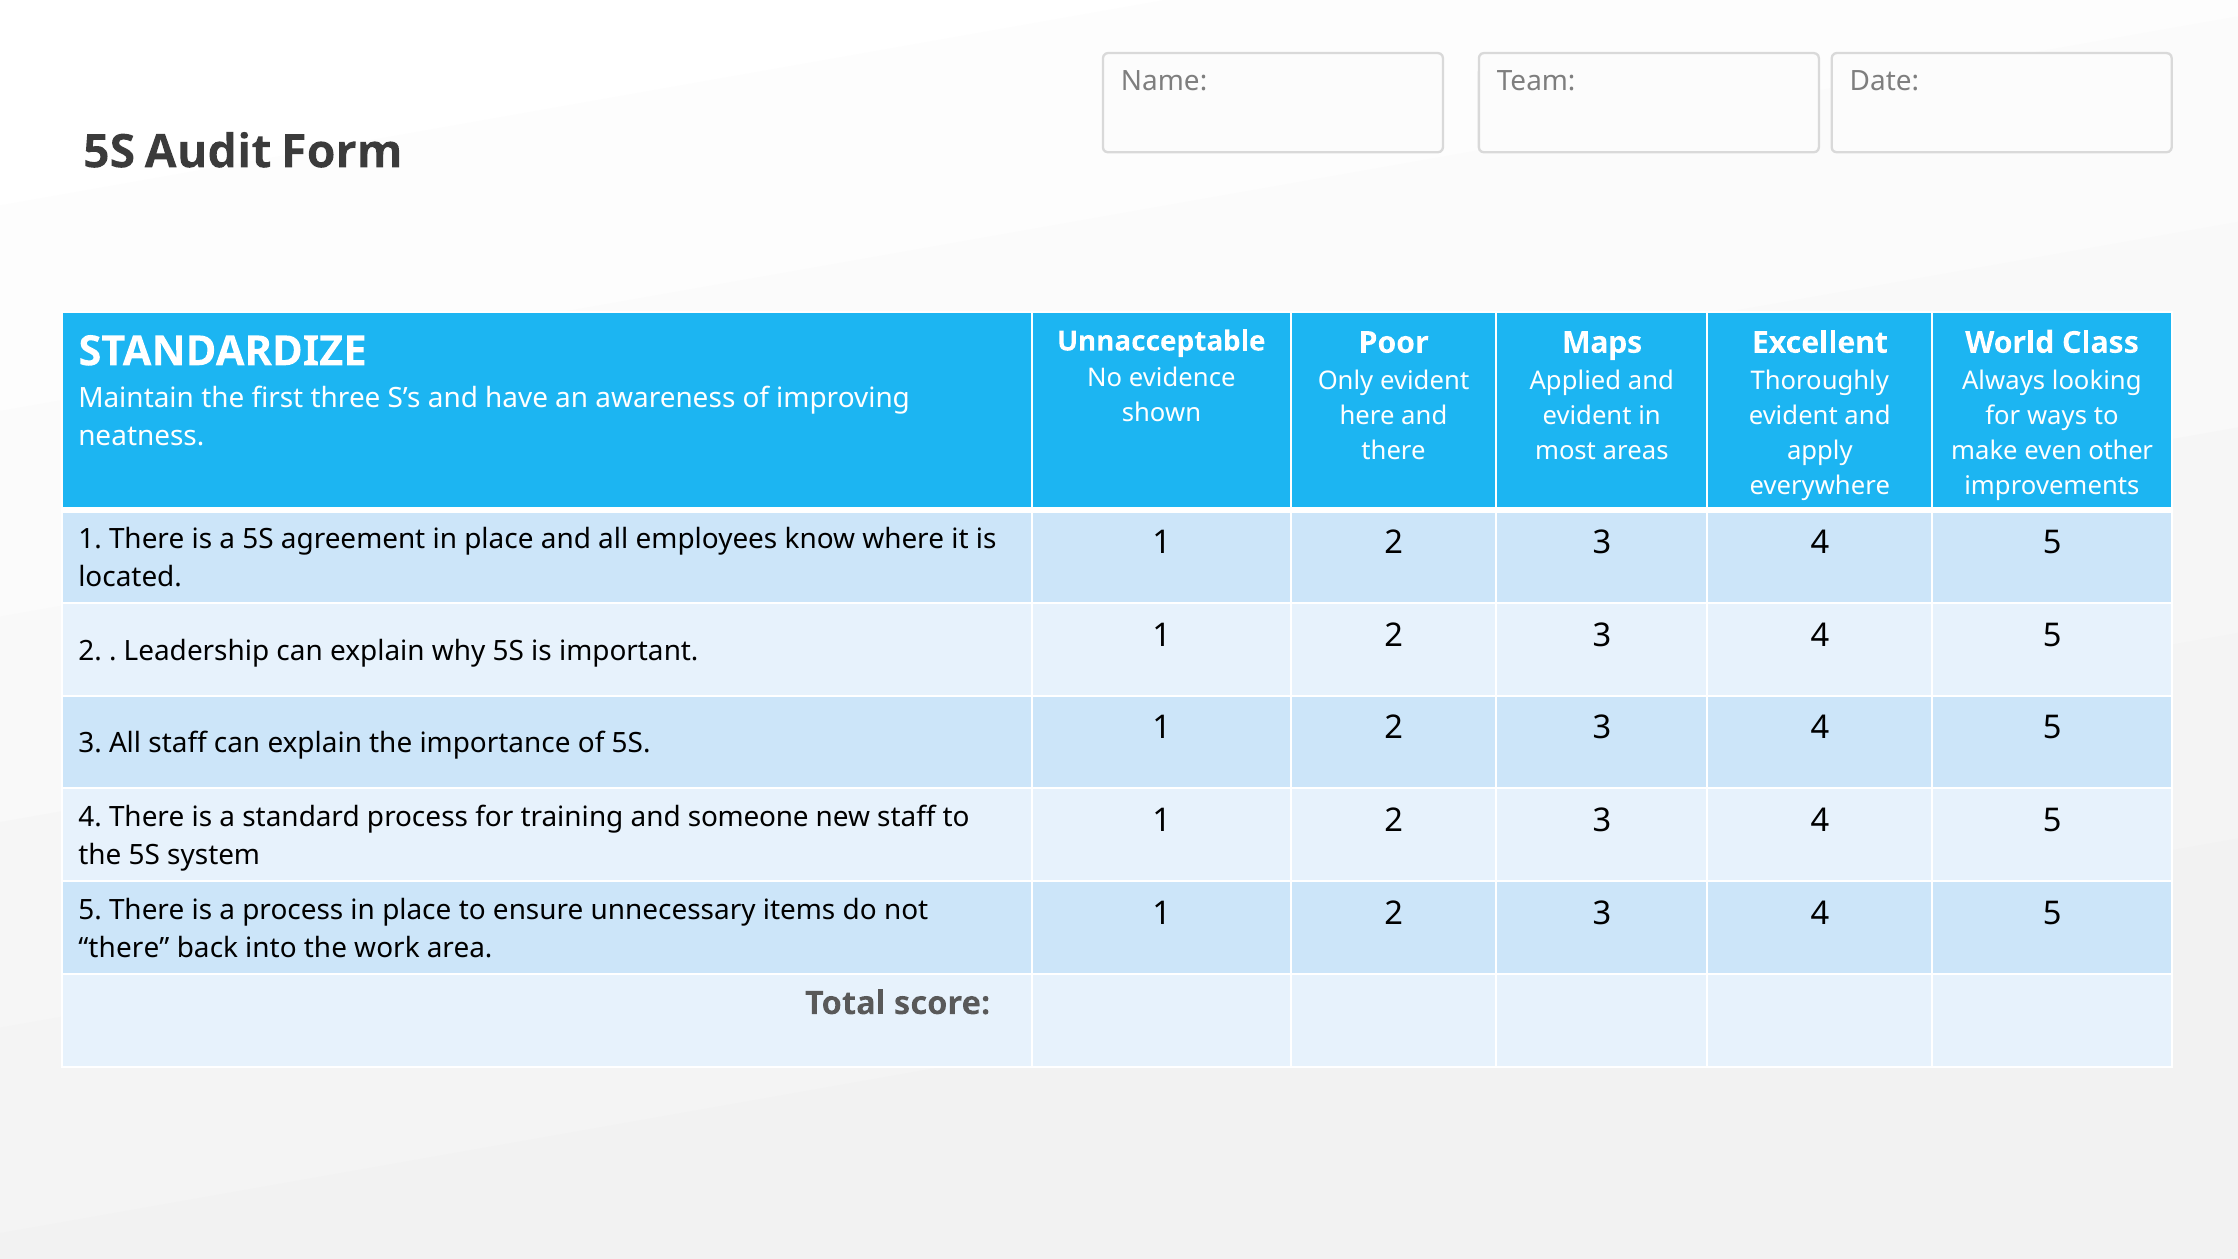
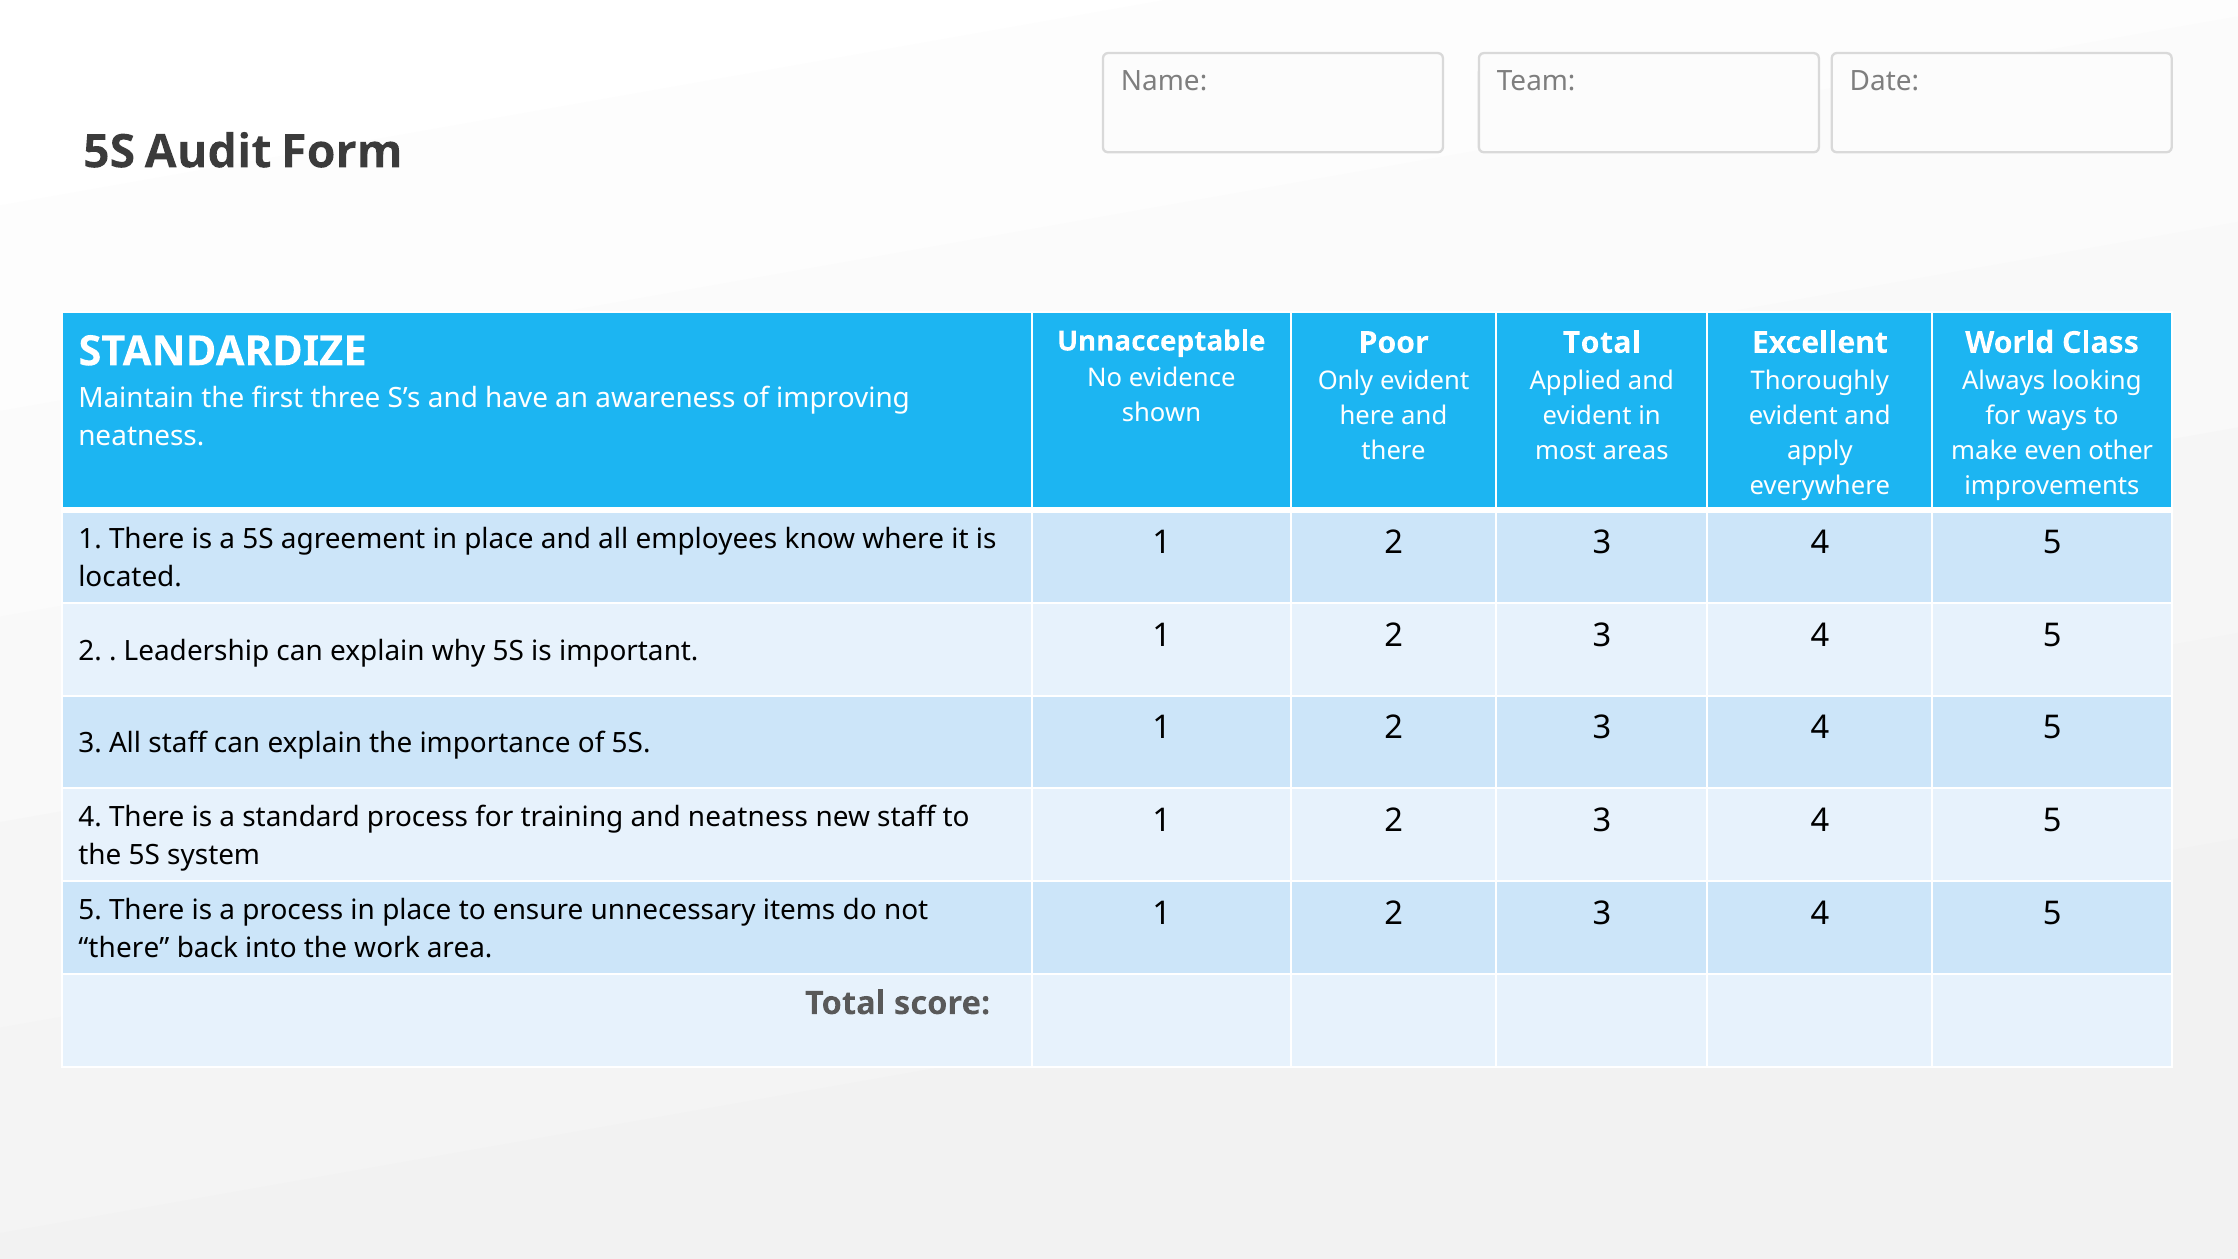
Maps at (1602, 343): Maps -> Total
and someone: someone -> neatness
